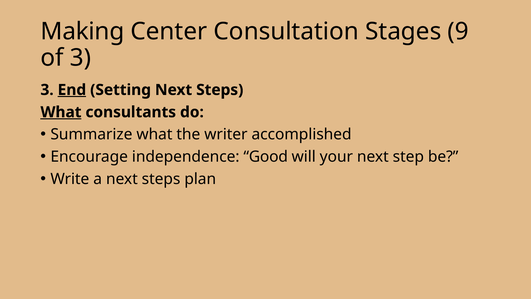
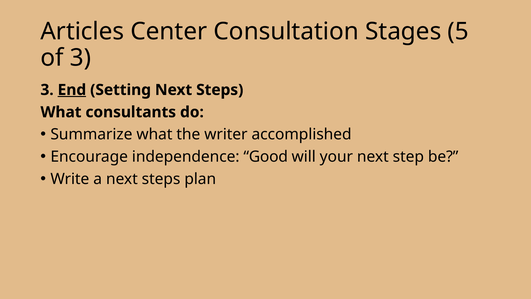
Making: Making -> Articles
9: 9 -> 5
What at (61, 112) underline: present -> none
